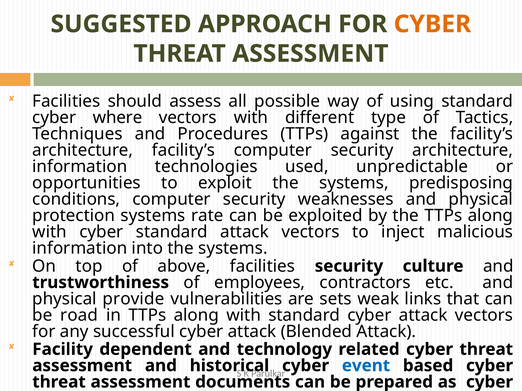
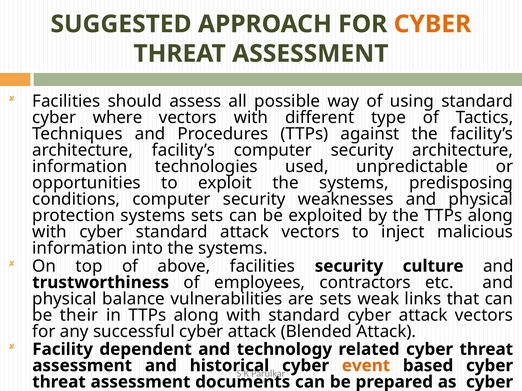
systems rate: rate -> sets
provide: provide -> balance
road: road -> their
event colour: blue -> orange
